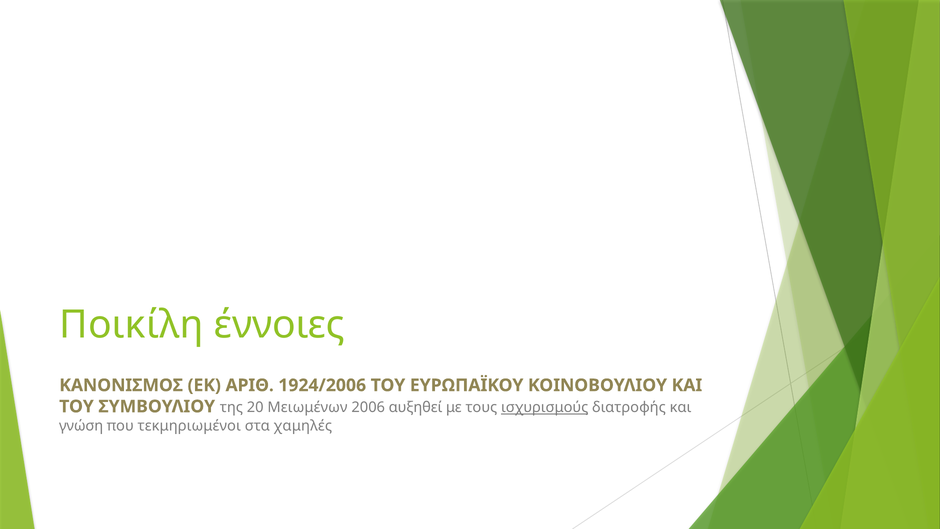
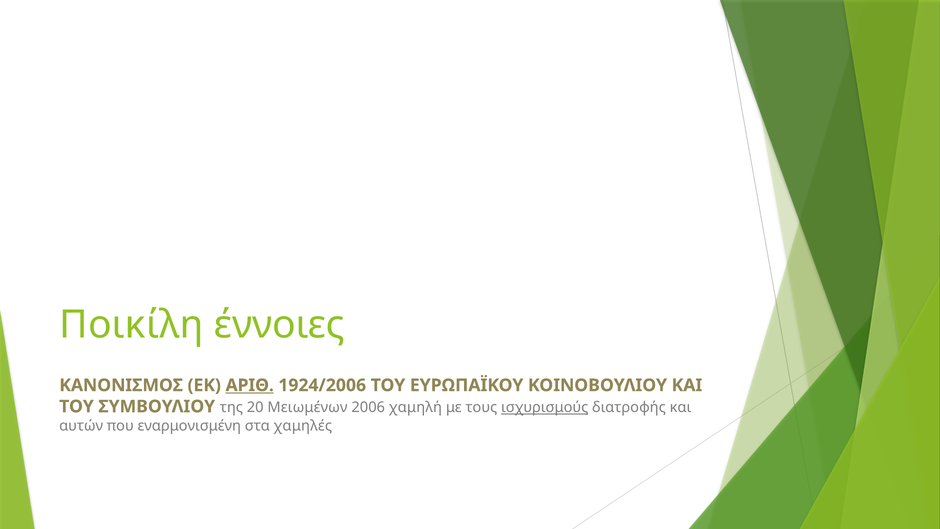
ΑΡΙΘ underline: none -> present
αυξηθεί: αυξηθεί -> χαμηλή
γνώση: γνώση -> αυτών
τεκμηριωμένοι: τεκμηριωμένοι -> εναρμονισμένη
